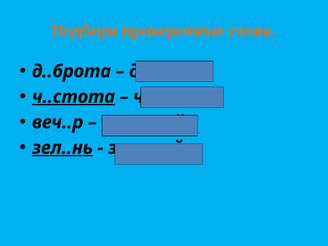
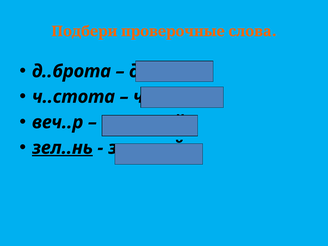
ч..стота underline: present -> none
